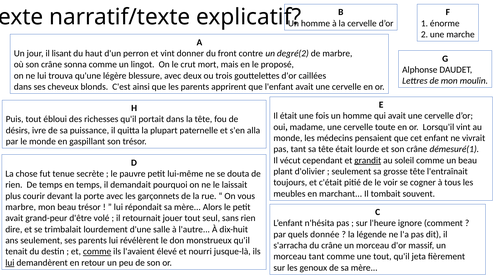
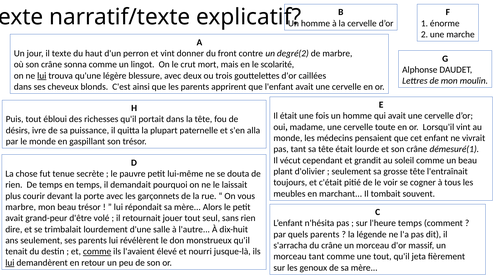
il lisant: lisant -> texte
proposé: proposé -> scolarité
lui at (42, 76) underline: none -> present
grandit underline: present -> none
l'heure ignore: ignore -> temps
quels donnée: donnée -> parents
